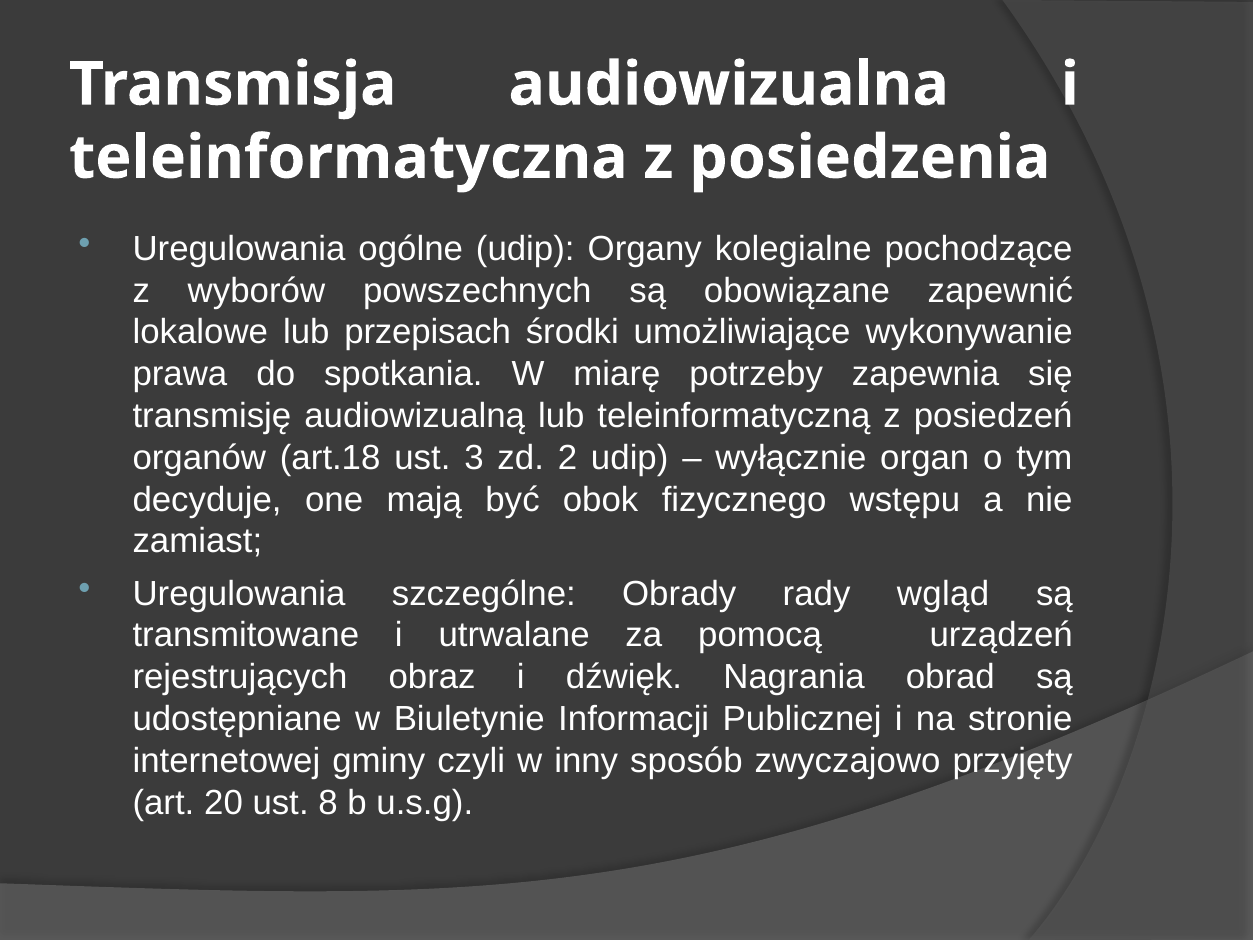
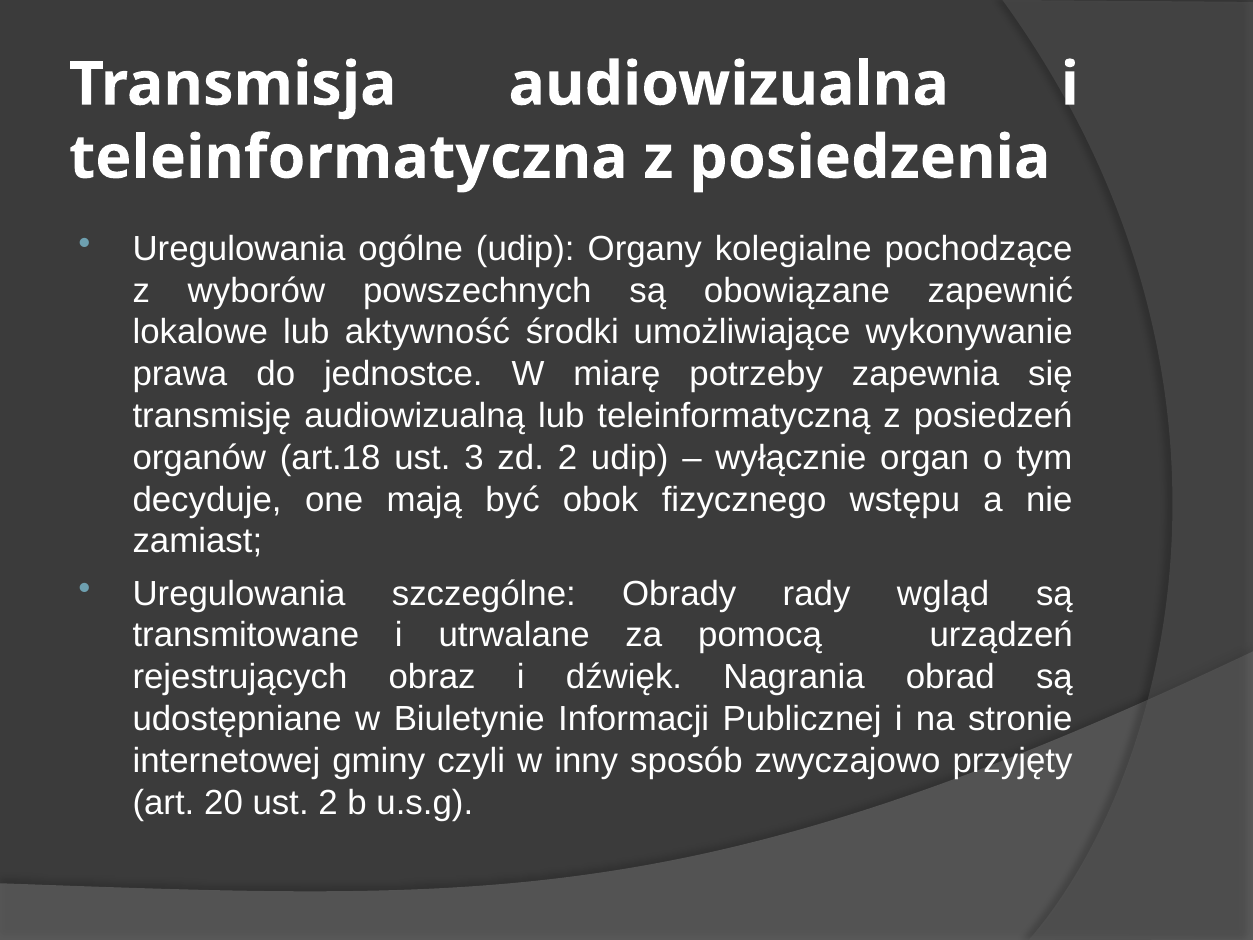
przepisach: przepisach -> aktywność
spotkania: spotkania -> jednostce
ust 8: 8 -> 2
